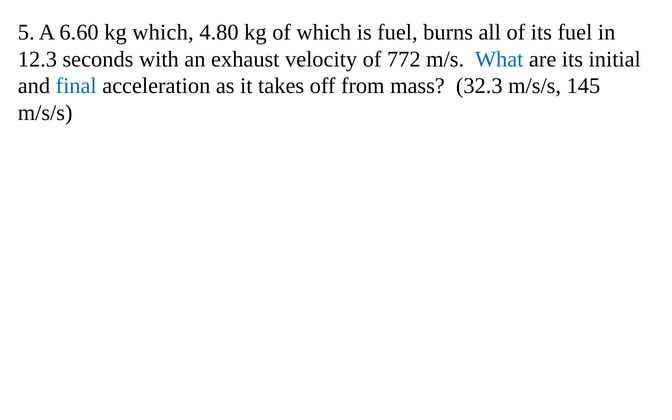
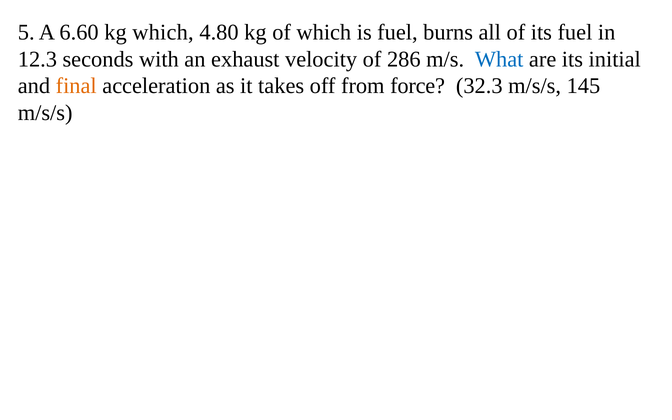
772: 772 -> 286
final colour: blue -> orange
mass: mass -> force
